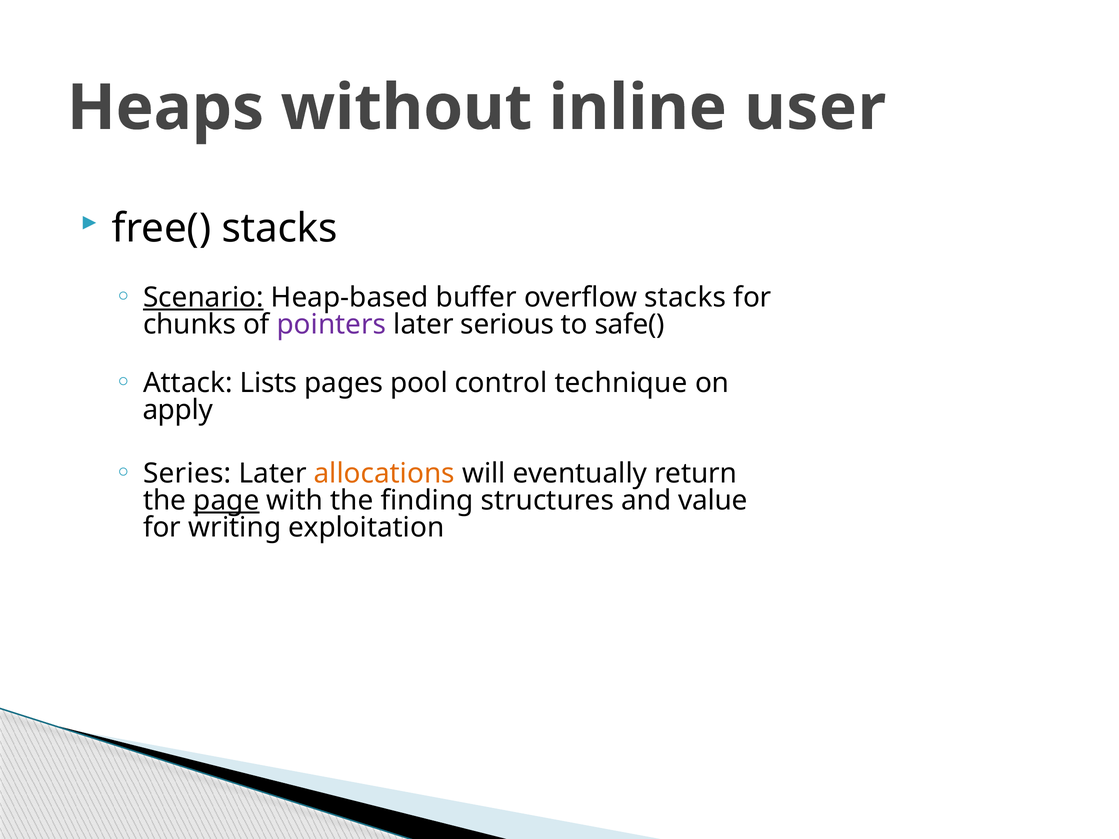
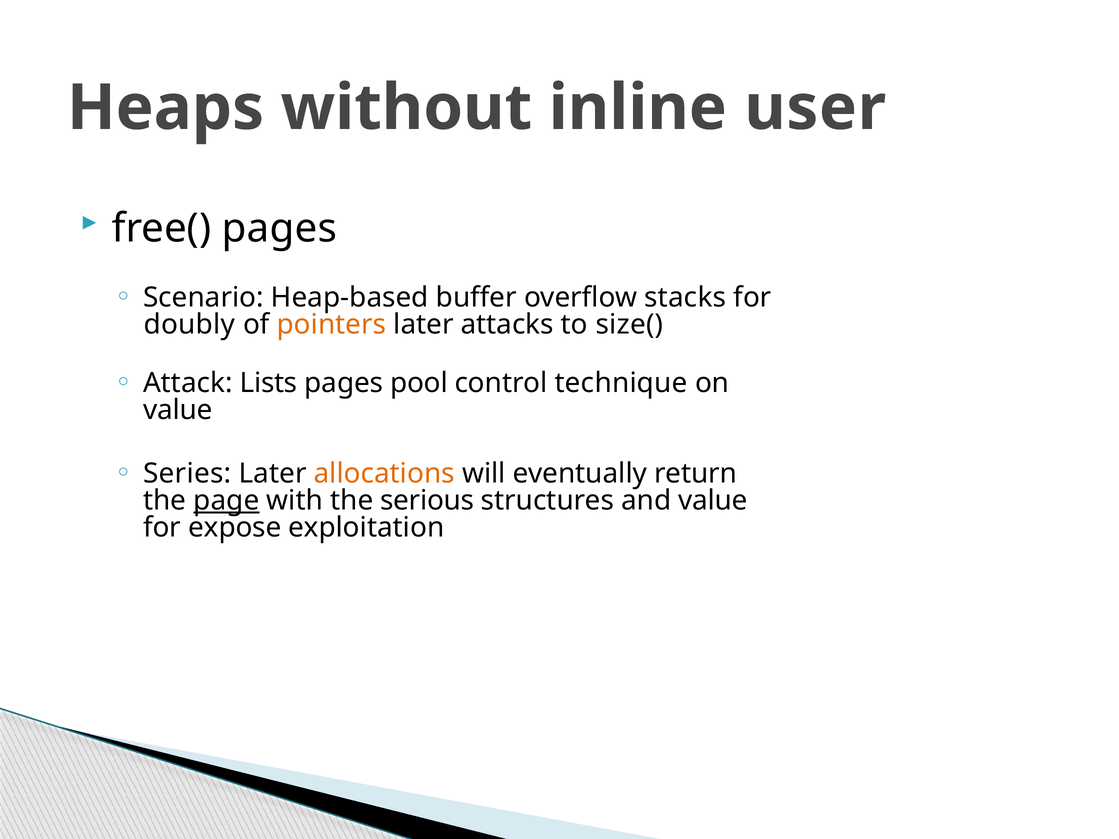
free( stacks: stacks -> pages
Scenario underline: present -> none
chunks: chunks -> doubly
pointers colour: purple -> orange
serious: serious -> attacks
safe(: safe( -> size(
apply at (178, 410): apply -> value
finding: finding -> serious
writing: writing -> expose
